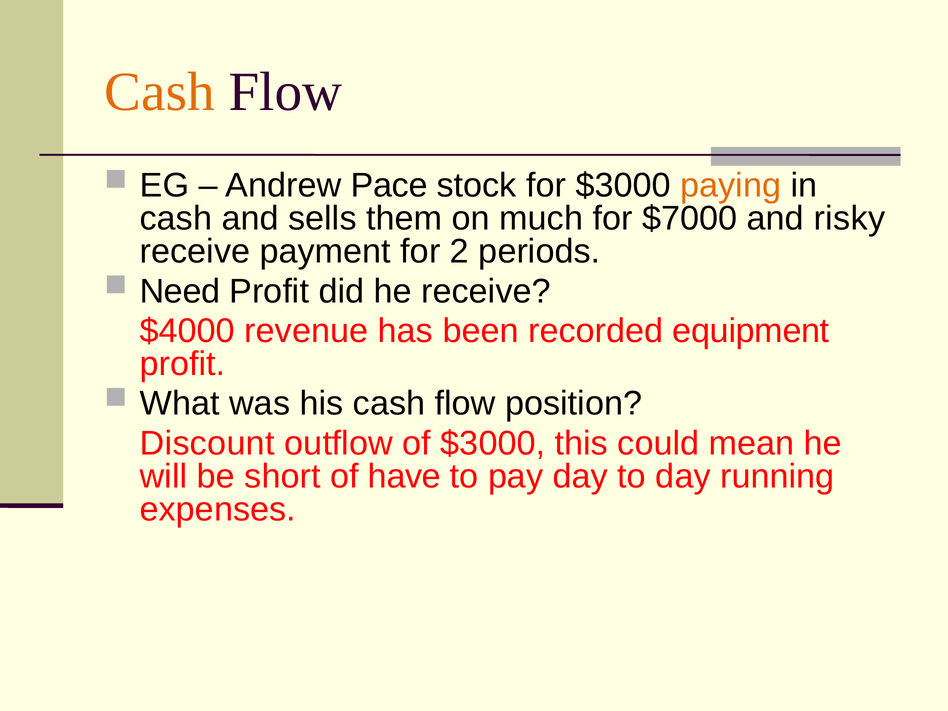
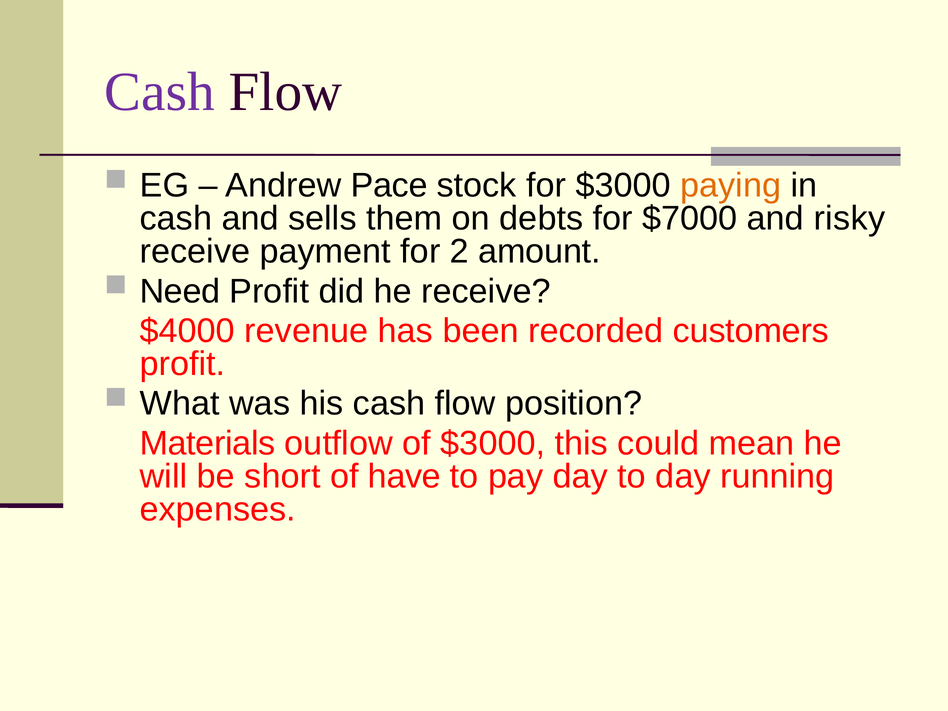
Cash at (160, 92) colour: orange -> purple
much: much -> debts
periods: periods -> amount
equipment: equipment -> customers
Discount: Discount -> Materials
